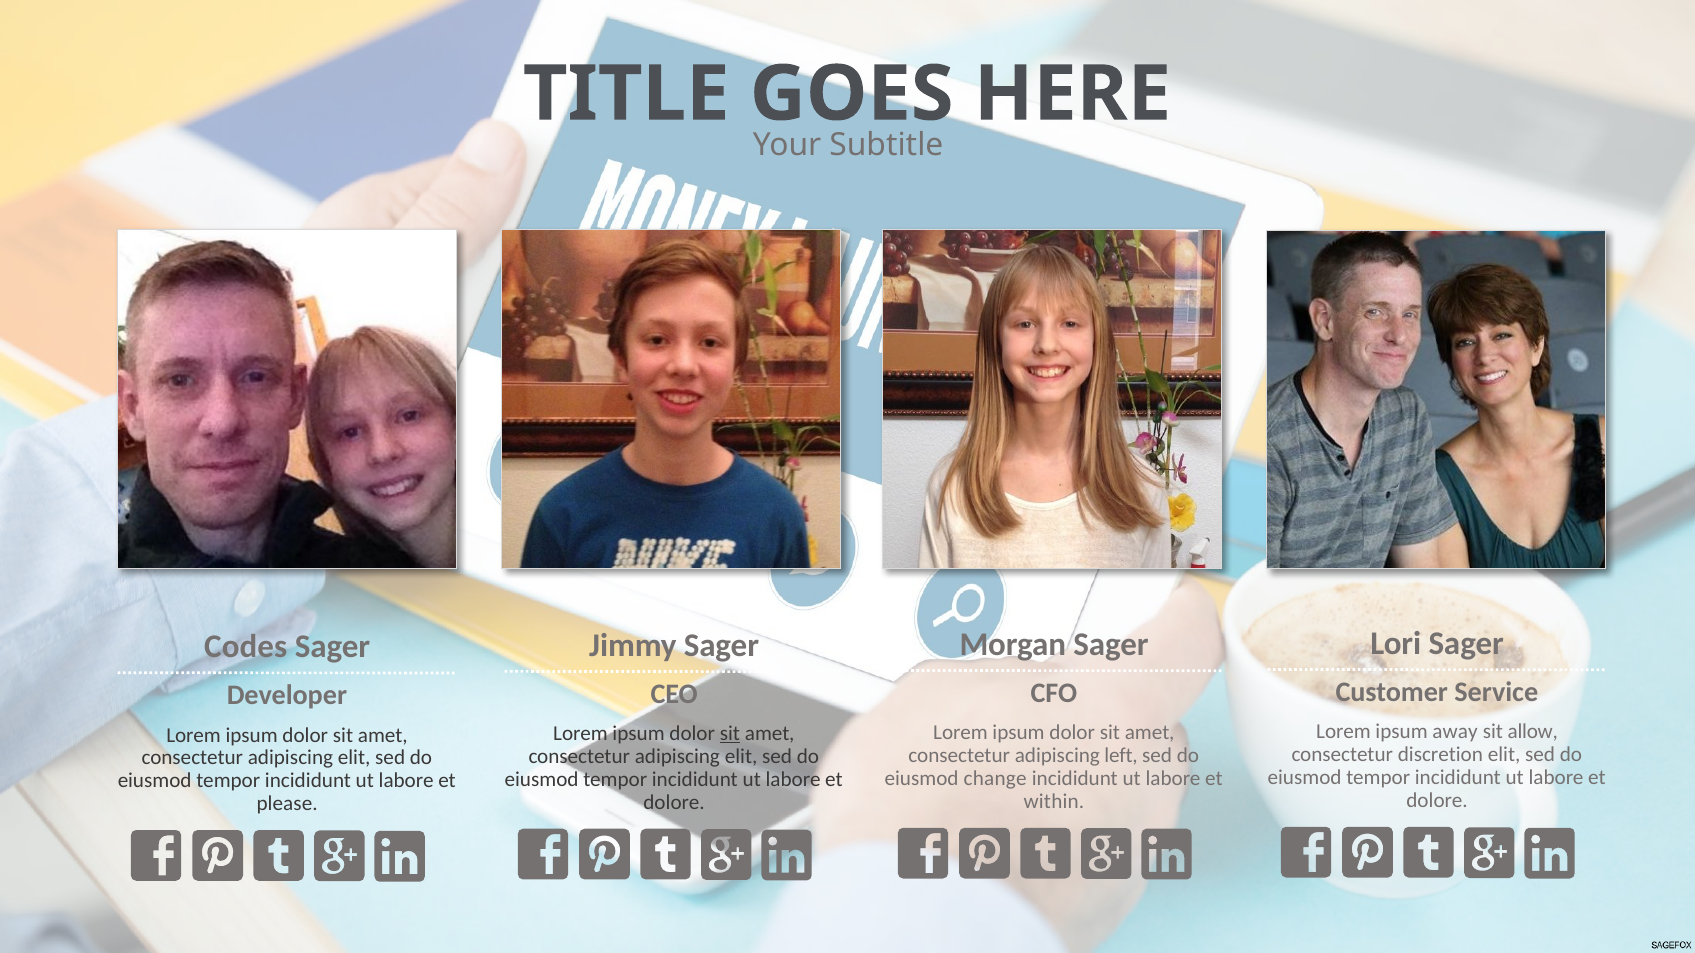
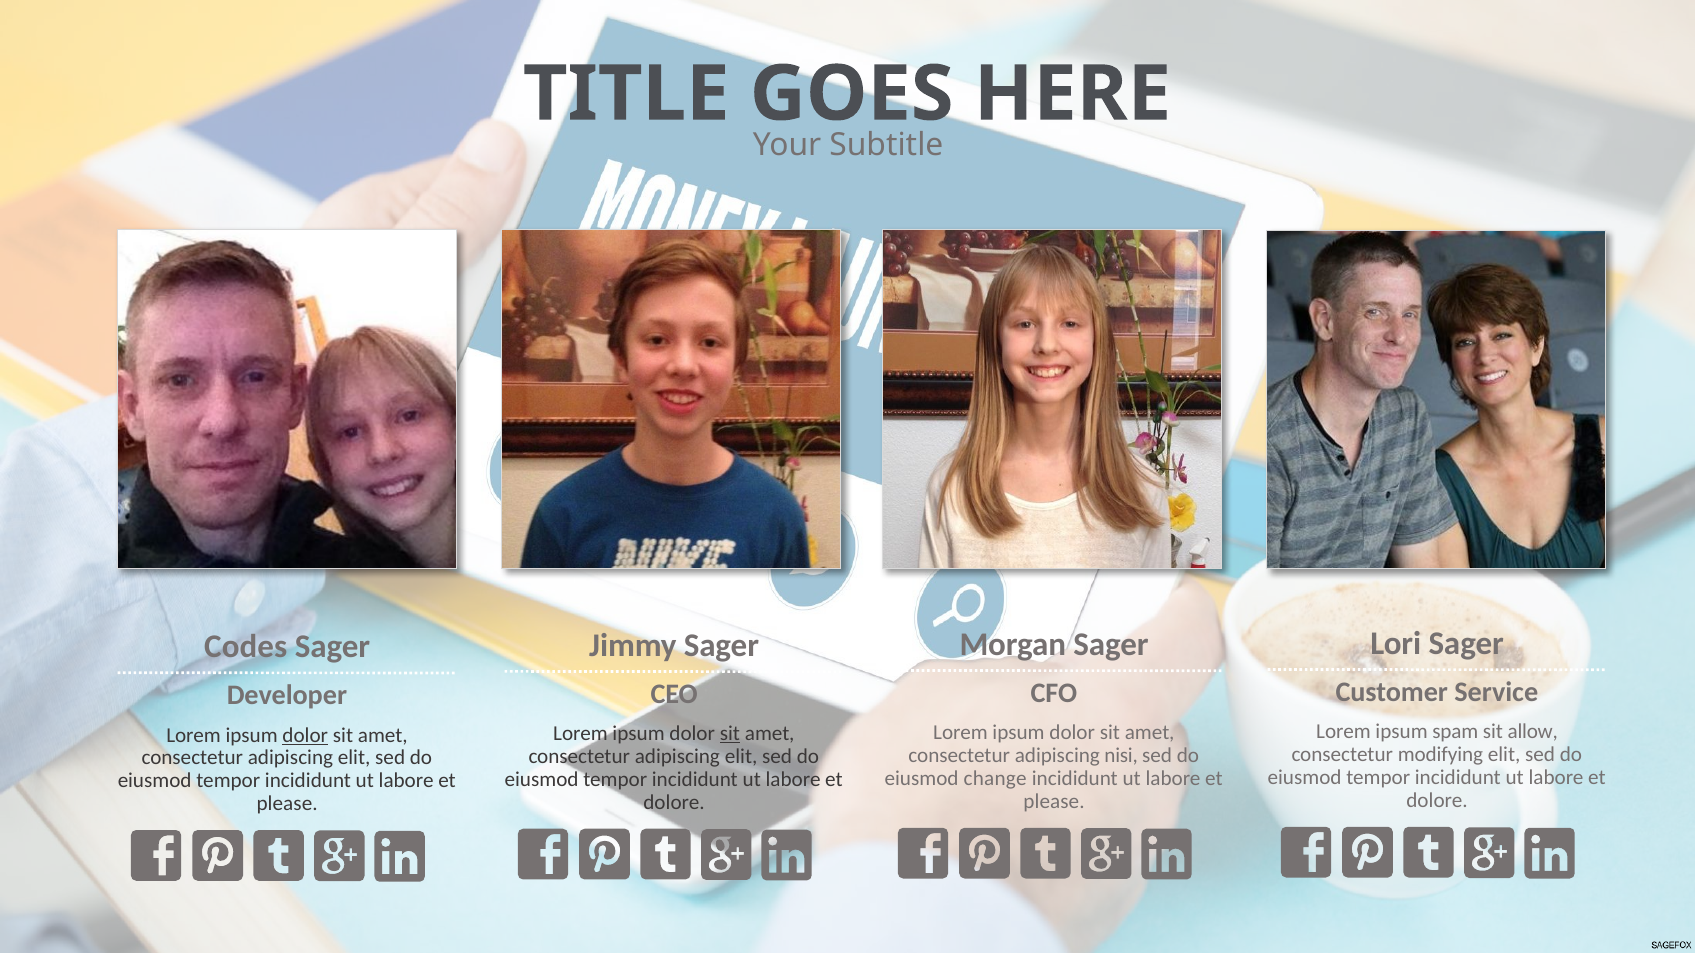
away: away -> spam
dolor at (305, 735) underline: none -> present
discretion: discretion -> modifying
left: left -> nisi
within at (1054, 802): within -> please
